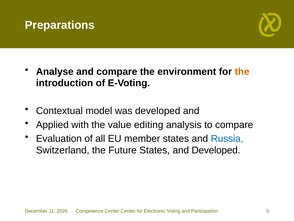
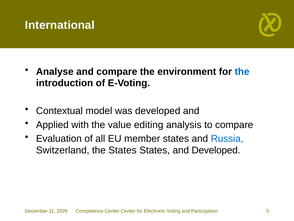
Preparations: Preparations -> International
the at (242, 71) colour: orange -> blue
the Future: Future -> States
